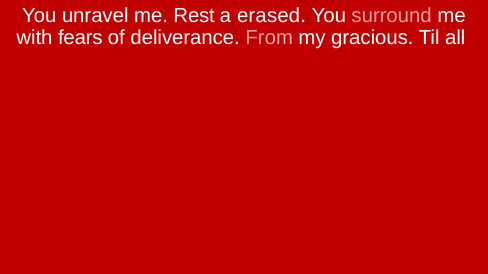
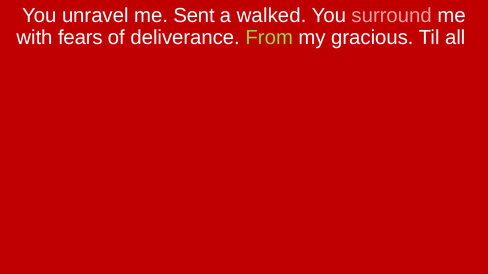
Rest: Rest -> Sent
erased: erased -> walked
From colour: pink -> light green
